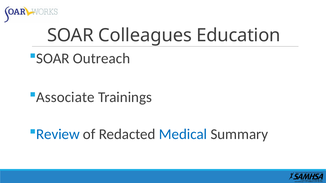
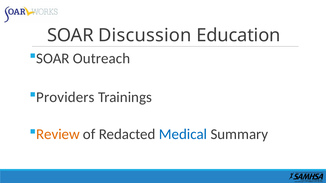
Colleagues: Colleagues -> Discussion
Associate: Associate -> Providers
Review colour: blue -> orange
